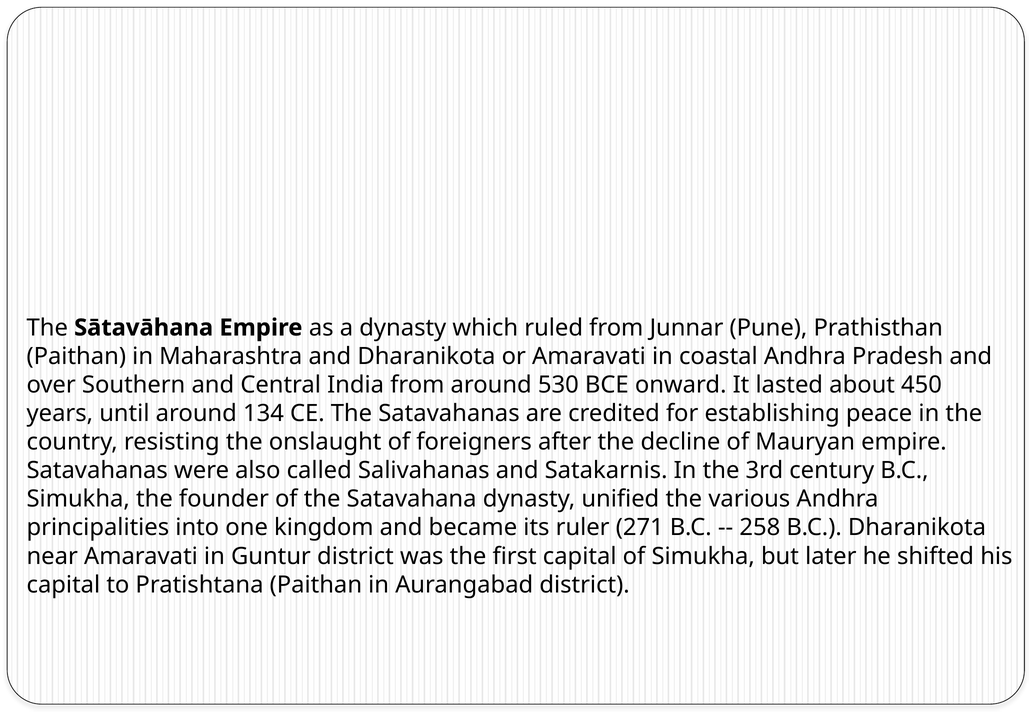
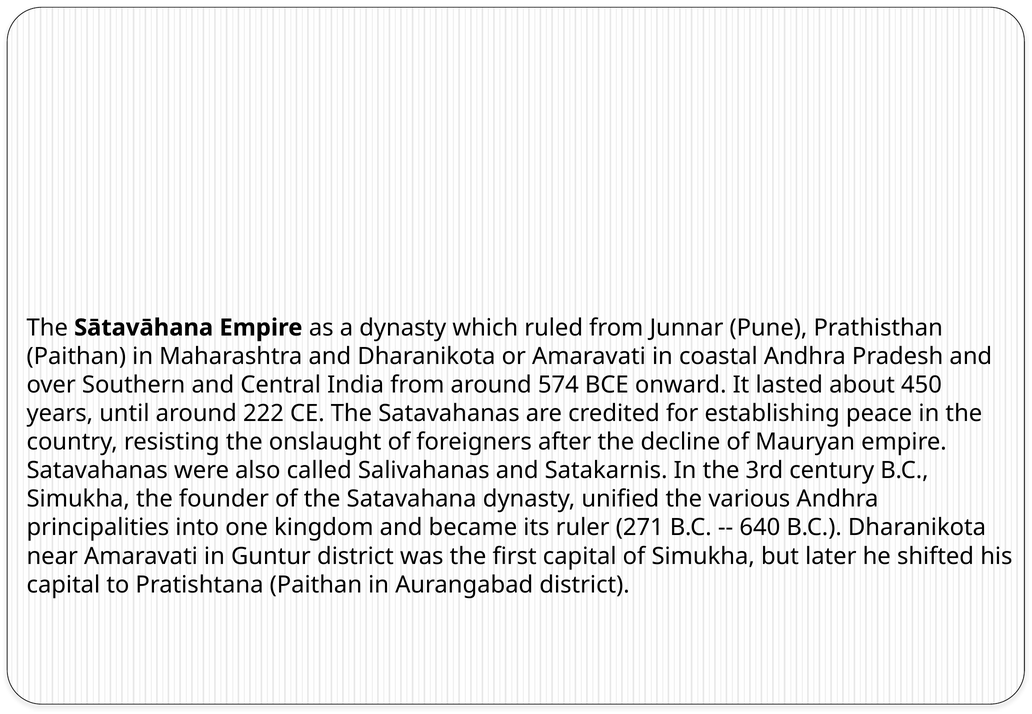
530: 530 -> 574
134: 134 -> 222
258: 258 -> 640
